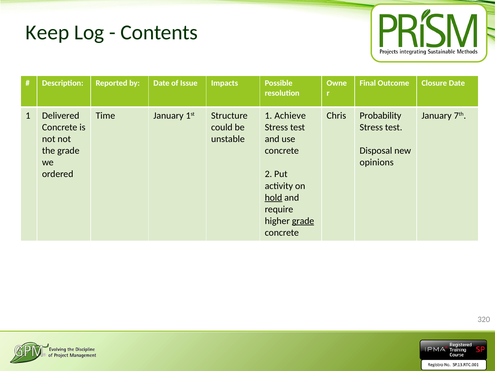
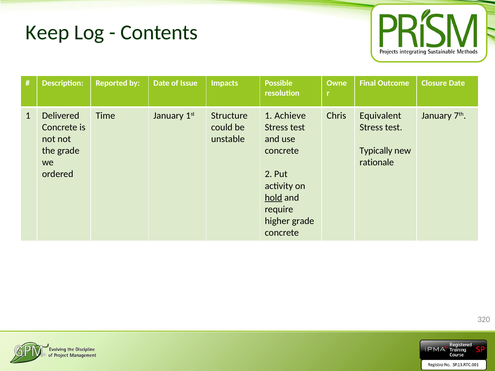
Probability: Probability -> Equivalent
Disposal: Disposal -> Typically
opinions: opinions -> rationale
grade at (303, 221) underline: present -> none
